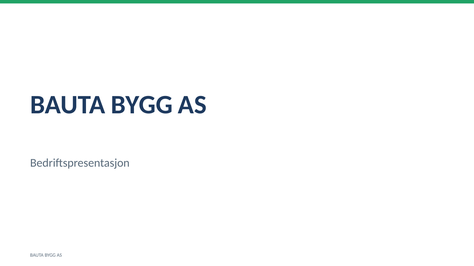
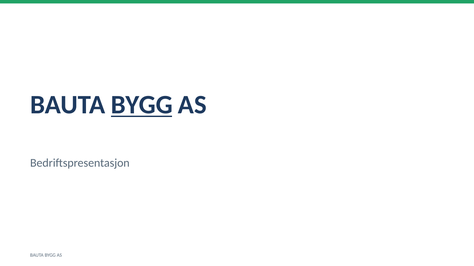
BYGG at (142, 105) underline: none -> present
